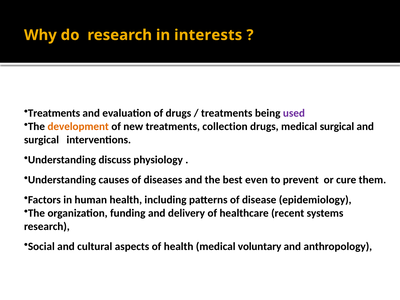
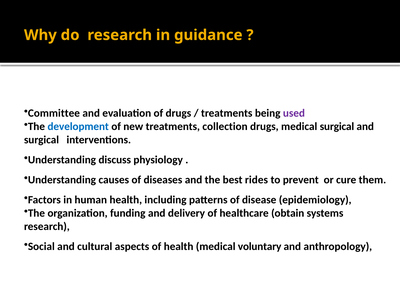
interests: interests -> guidance
Treatments at (54, 113): Treatments -> Committee
development colour: orange -> blue
even: even -> rides
recent: recent -> obtain
